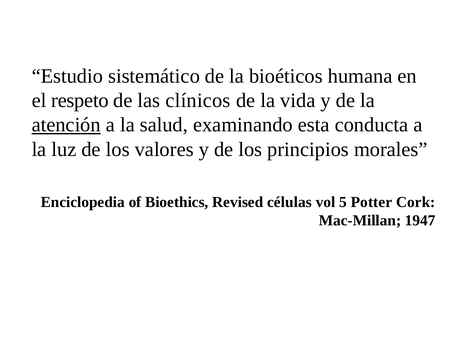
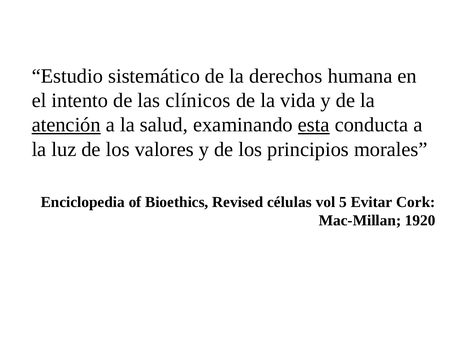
bioéticos: bioéticos -> derechos
respeto: respeto -> intento
esta underline: none -> present
Potter: Potter -> Evitar
1947: 1947 -> 1920
